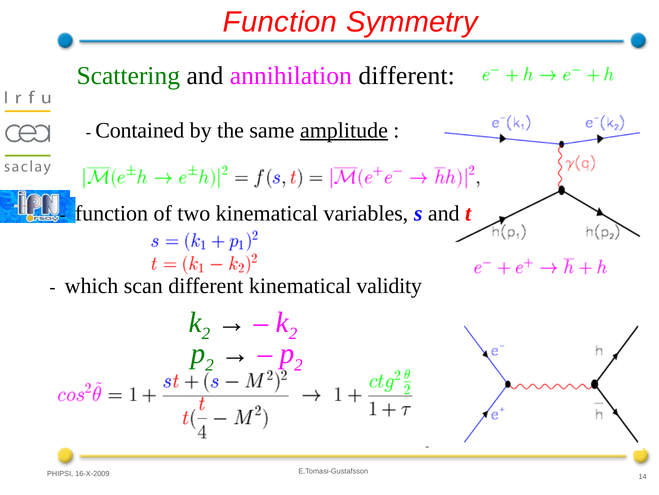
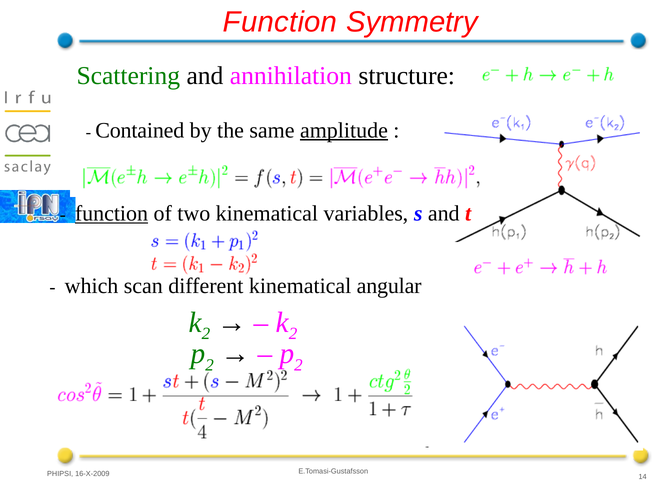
annihilation different: different -> structure
function at (111, 213) underline: none -> present
validity: validity -> angular
